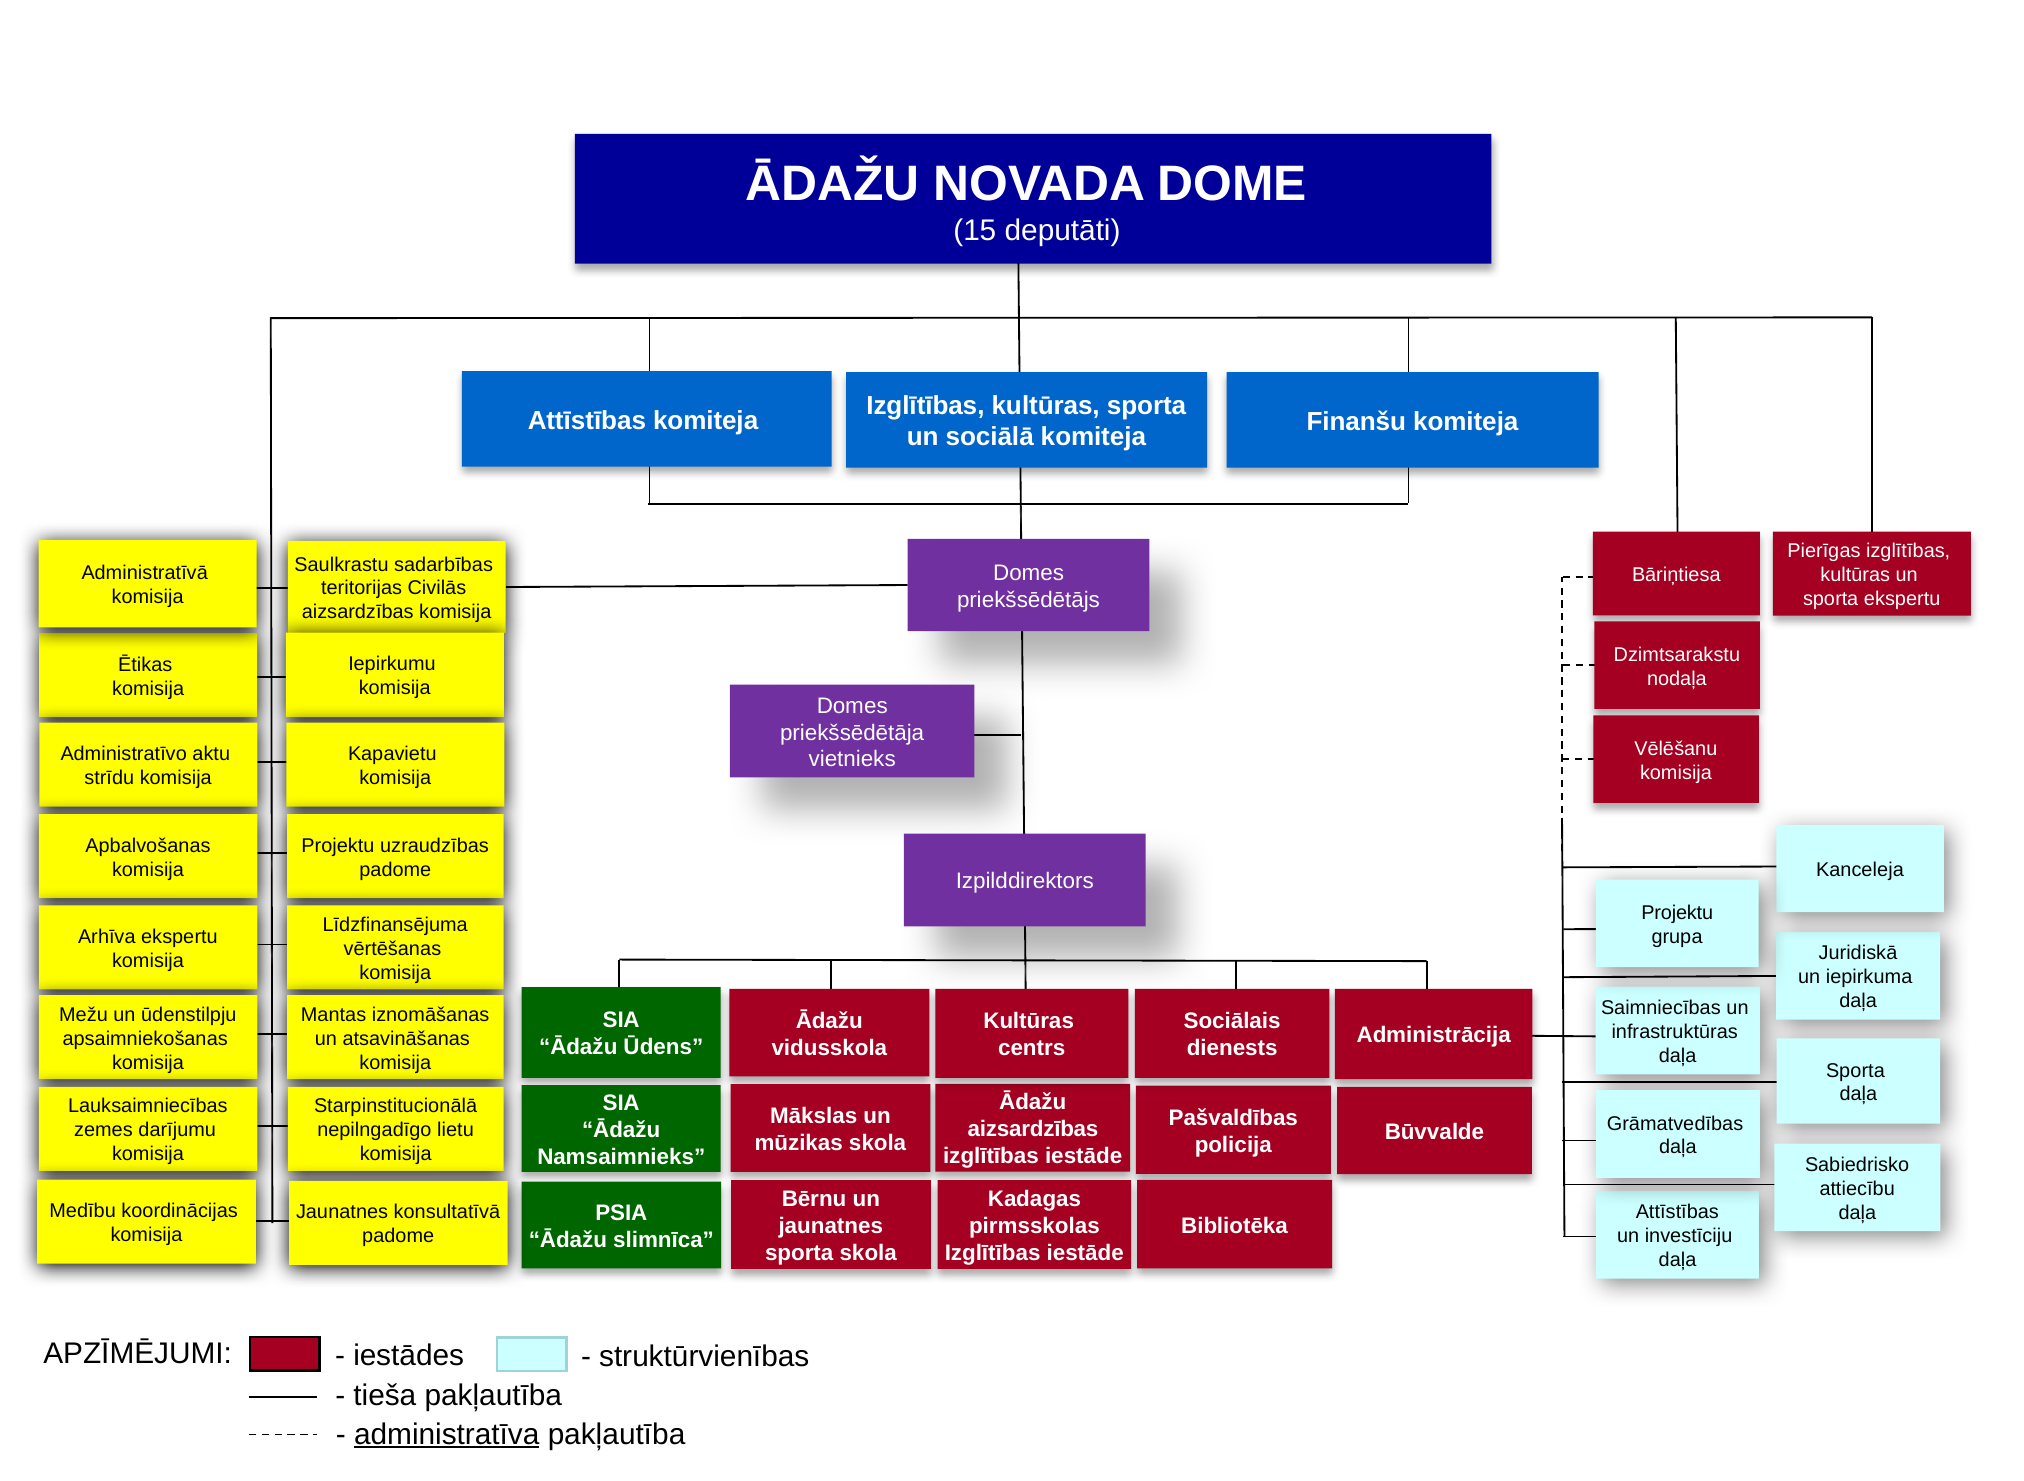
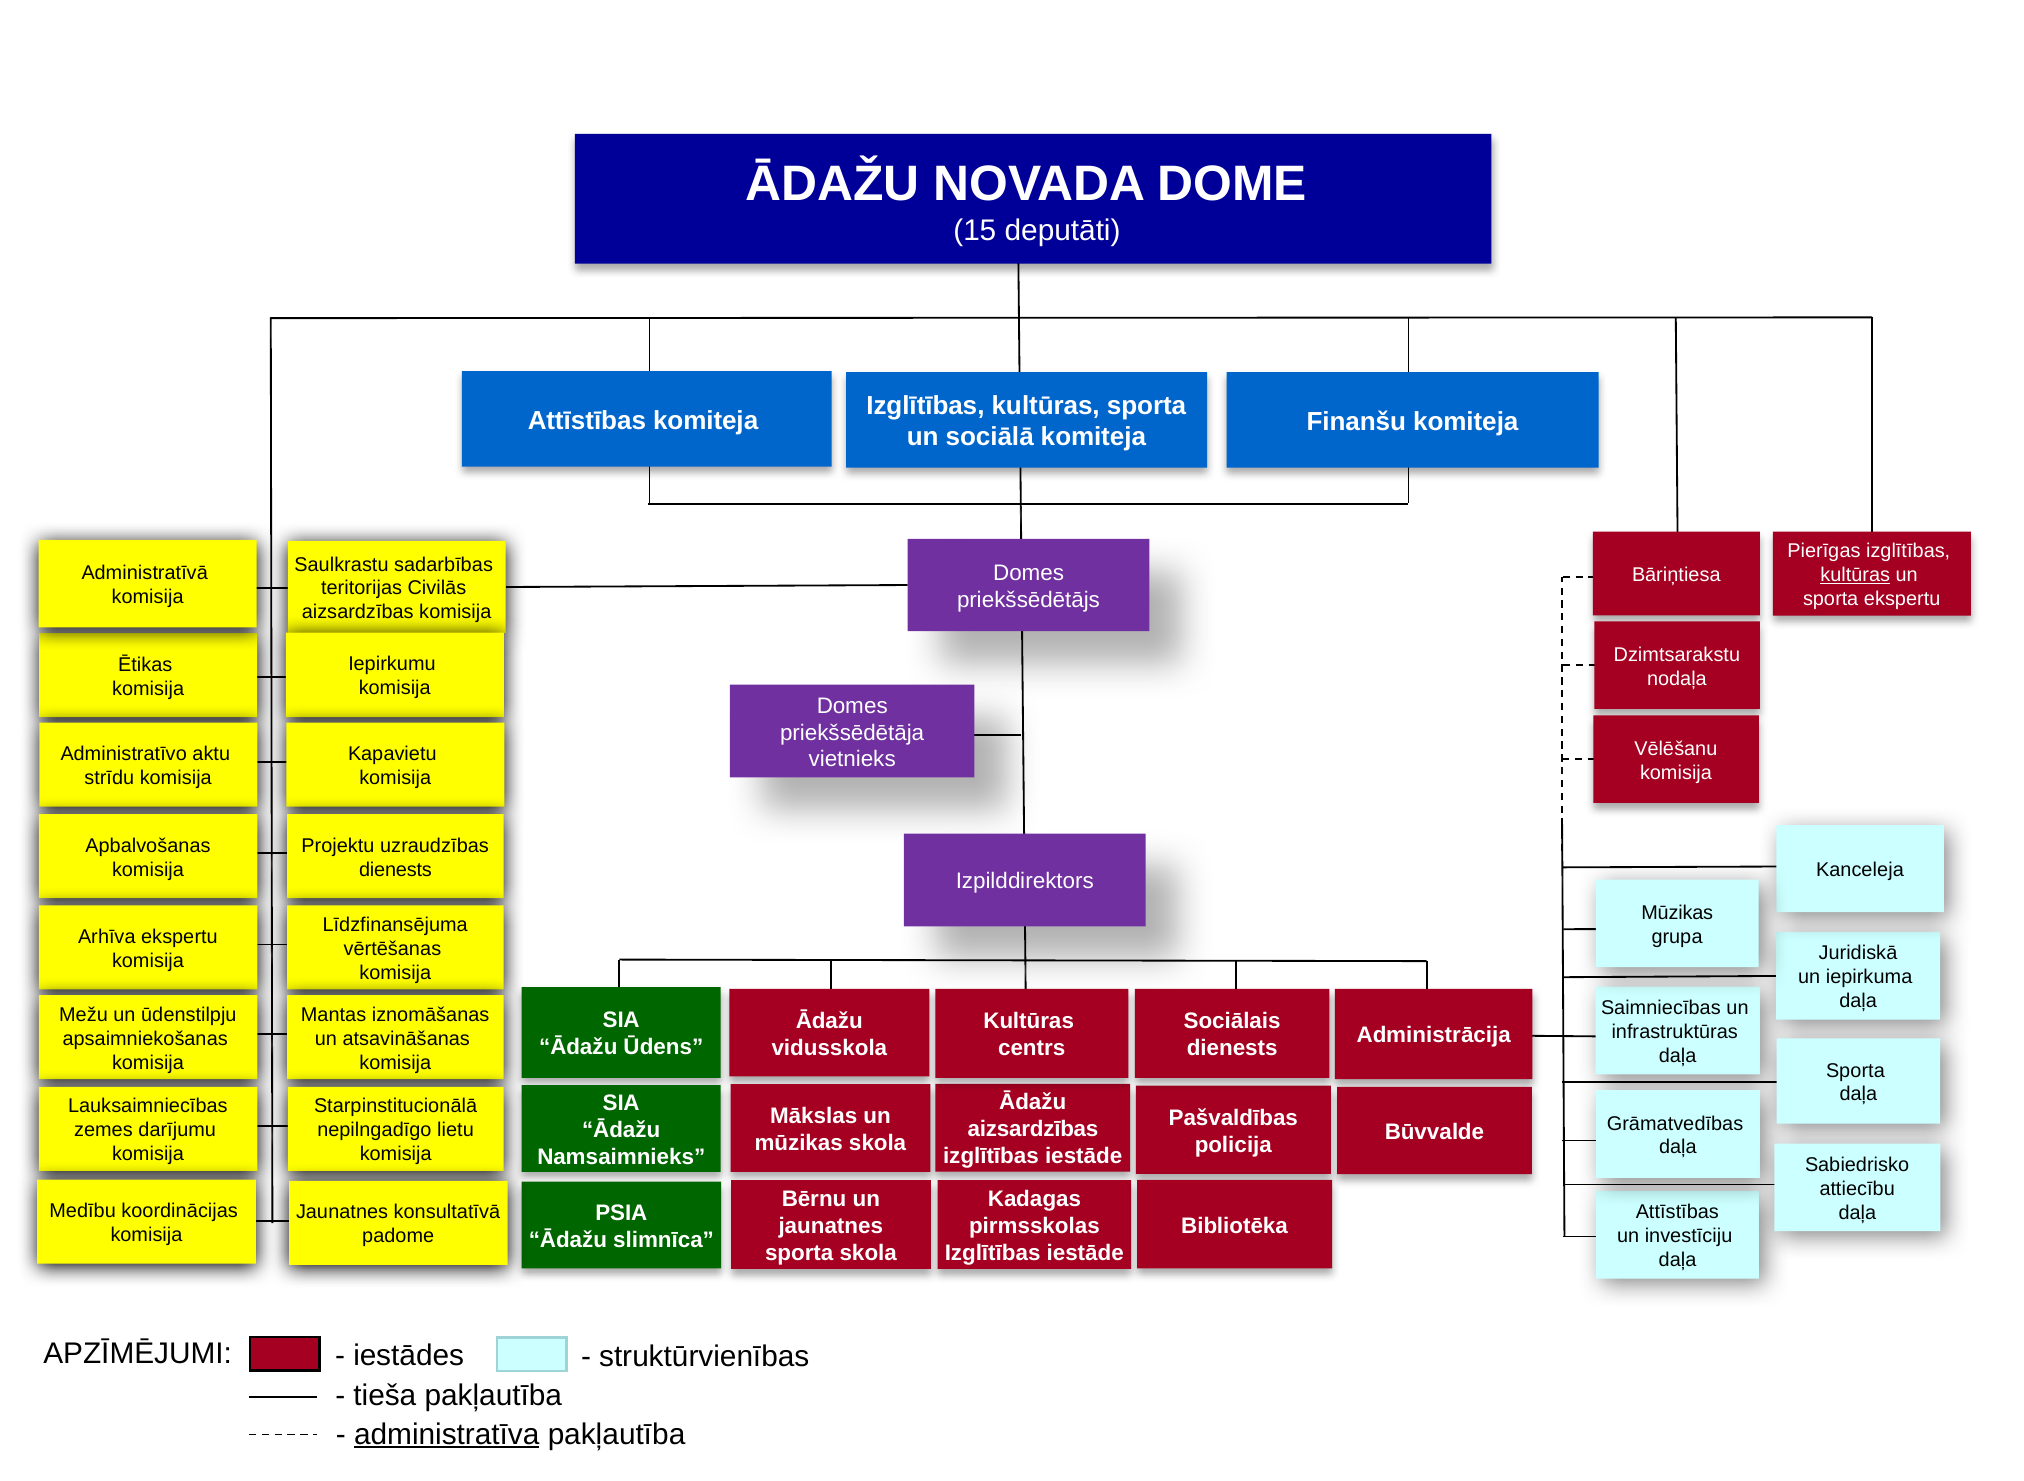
kultūras at (1855, 575) underline: none -> present
padome at (395, 870): padome -> dienests
Projektu at (1677, 913): Projektu -> Mūzikas
